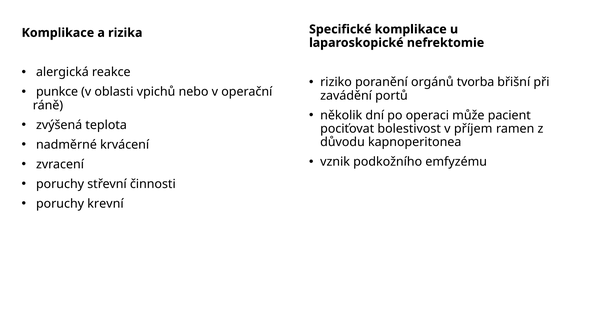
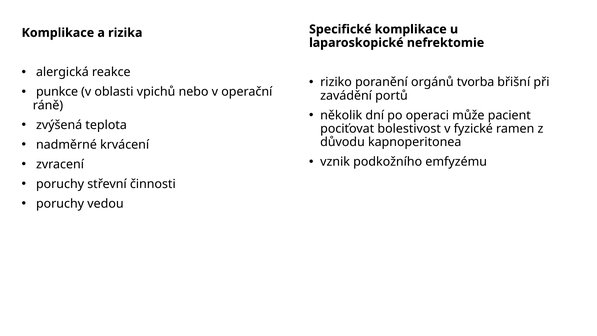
příjem: příjem -> fyzické
krevní: krevní -> vedou
